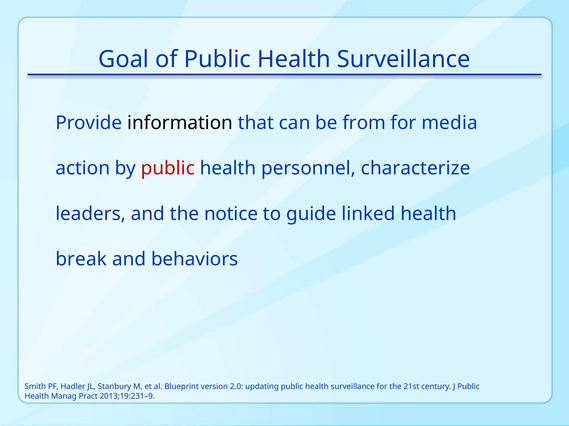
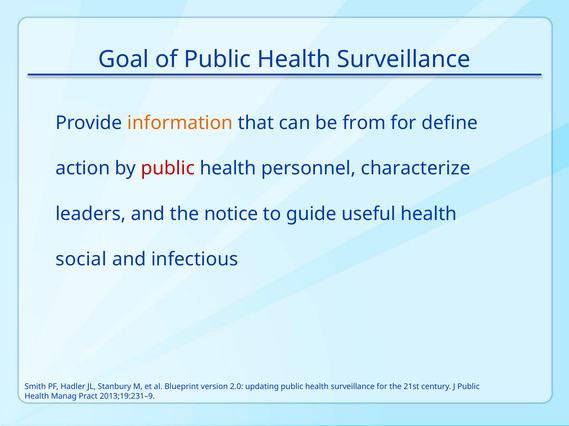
information colour: black -> orange
media: media -> define
linked: linked -> useful
break: break -> social
behaviors: behaviors -> infectious
